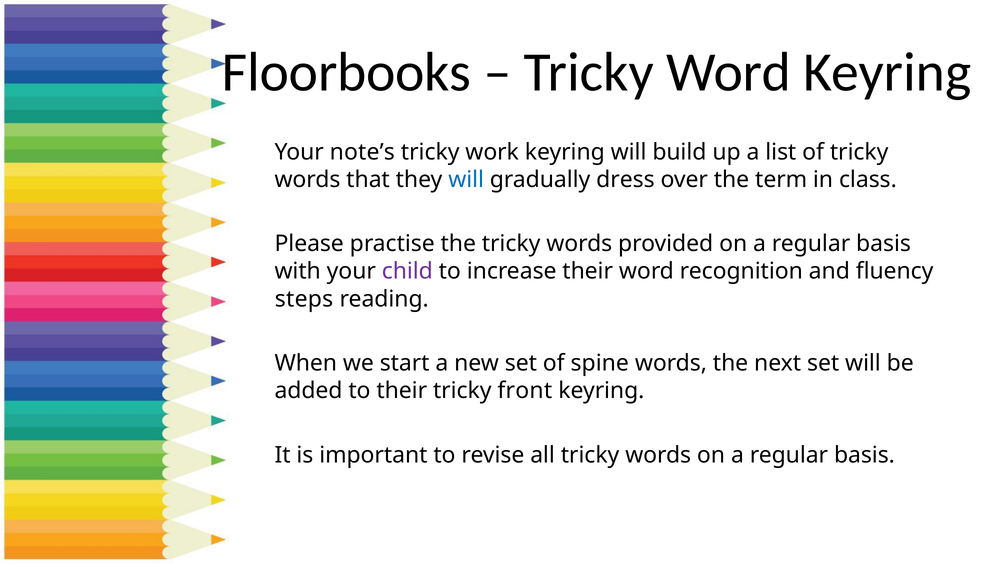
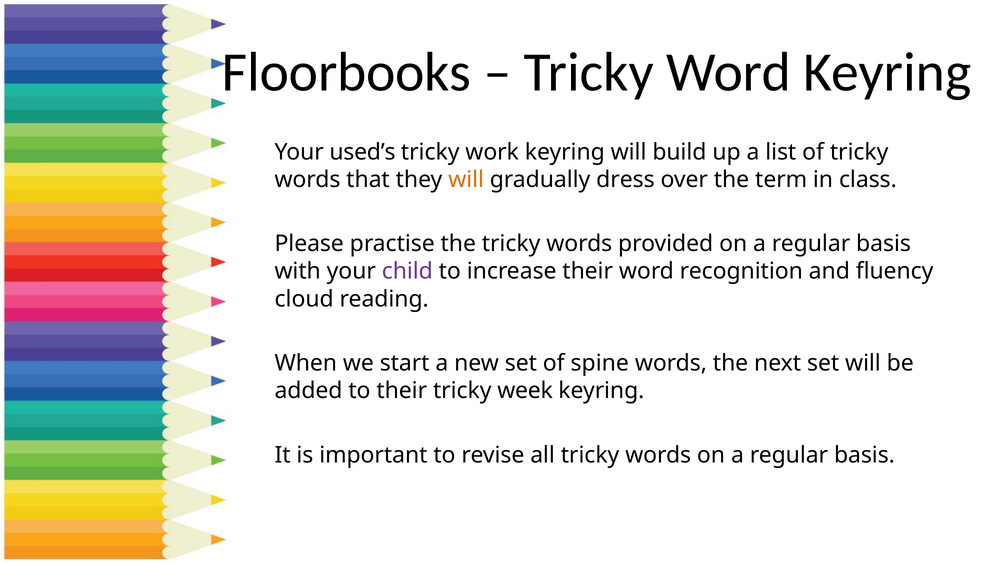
note’s: note’s -> used’s
will at (466, 180) colour: blue -> orange
steps: steps -> cloud
front: front -> week
